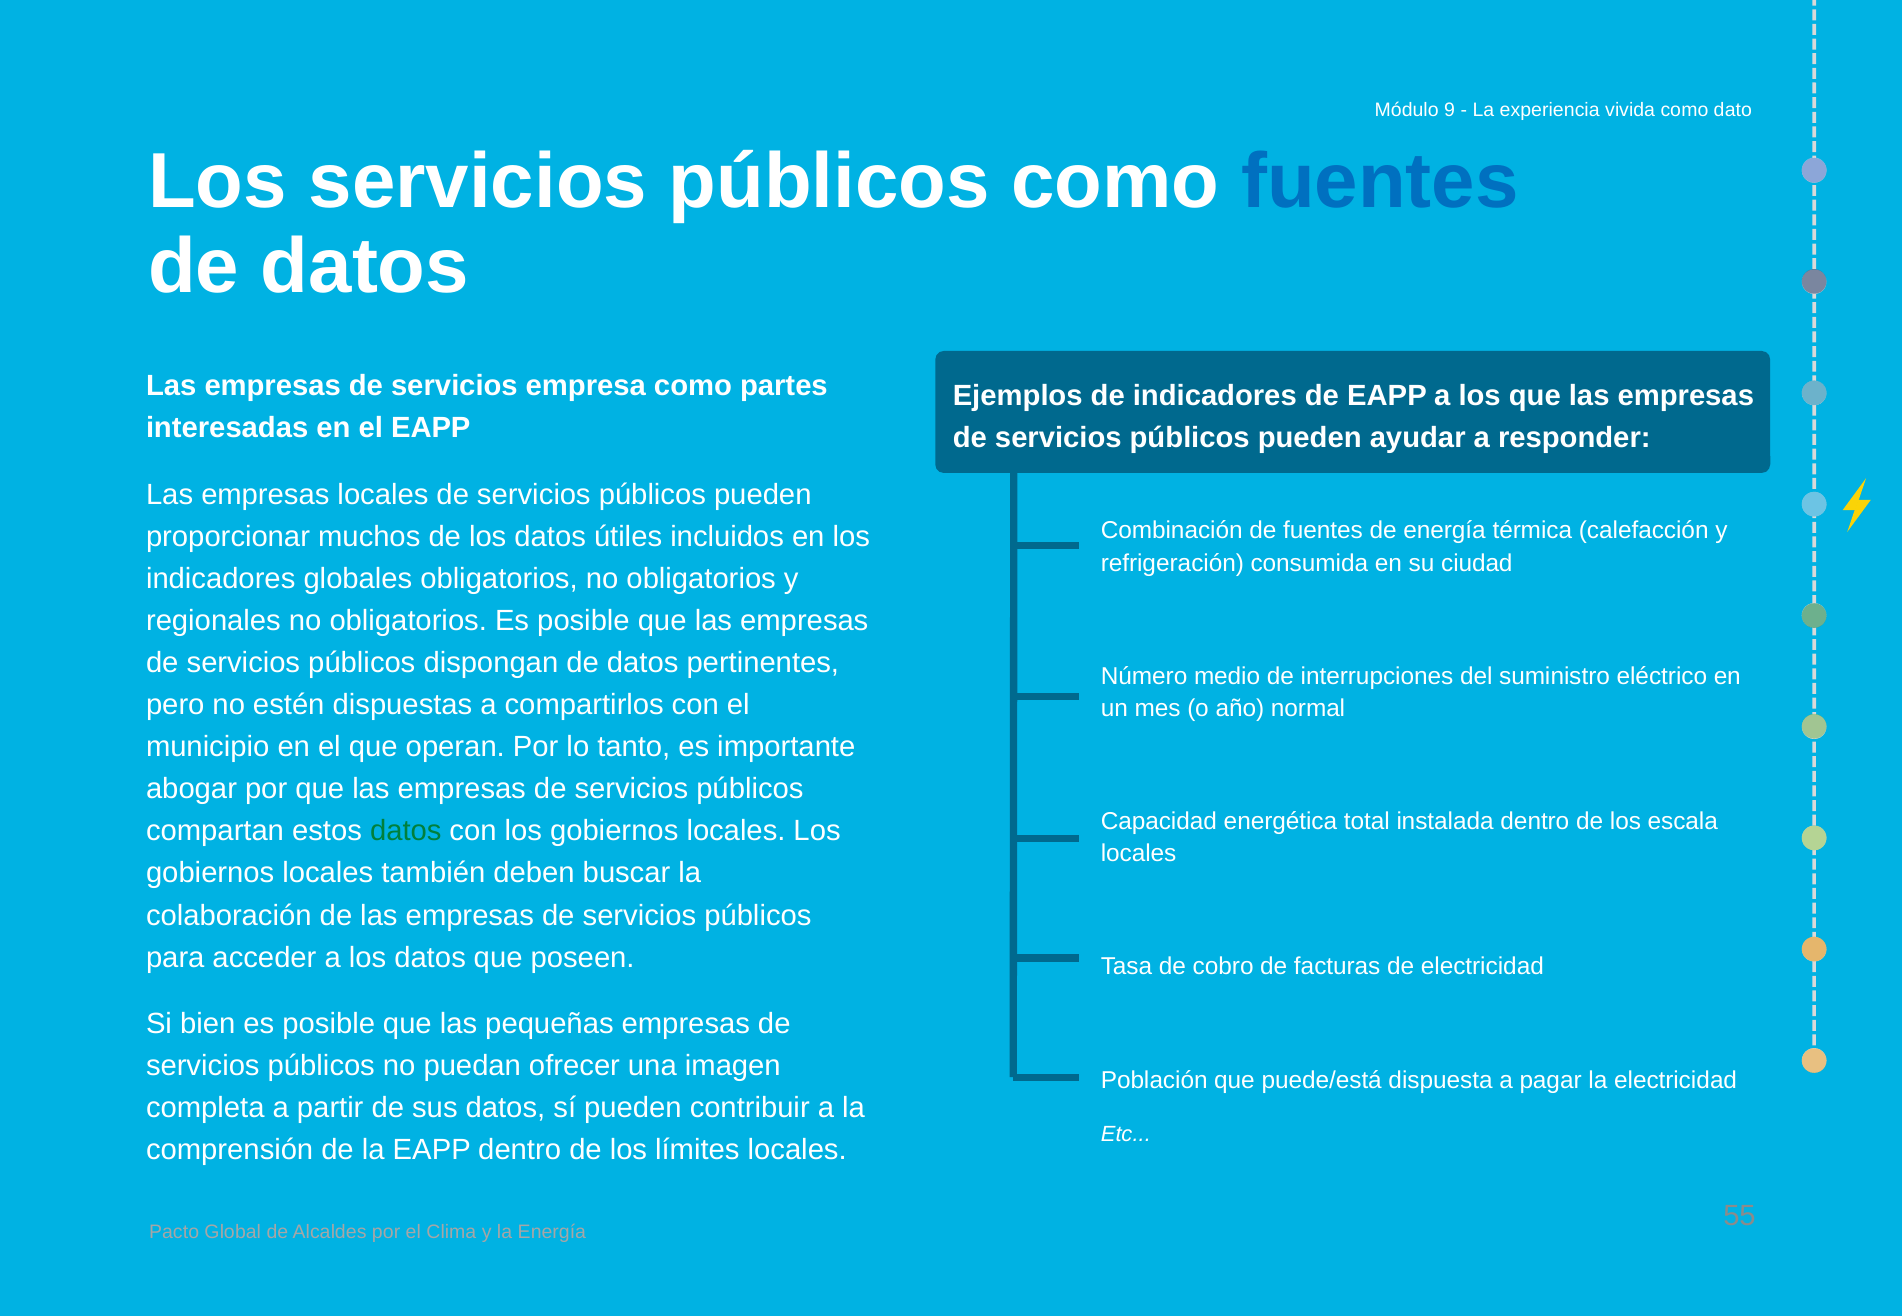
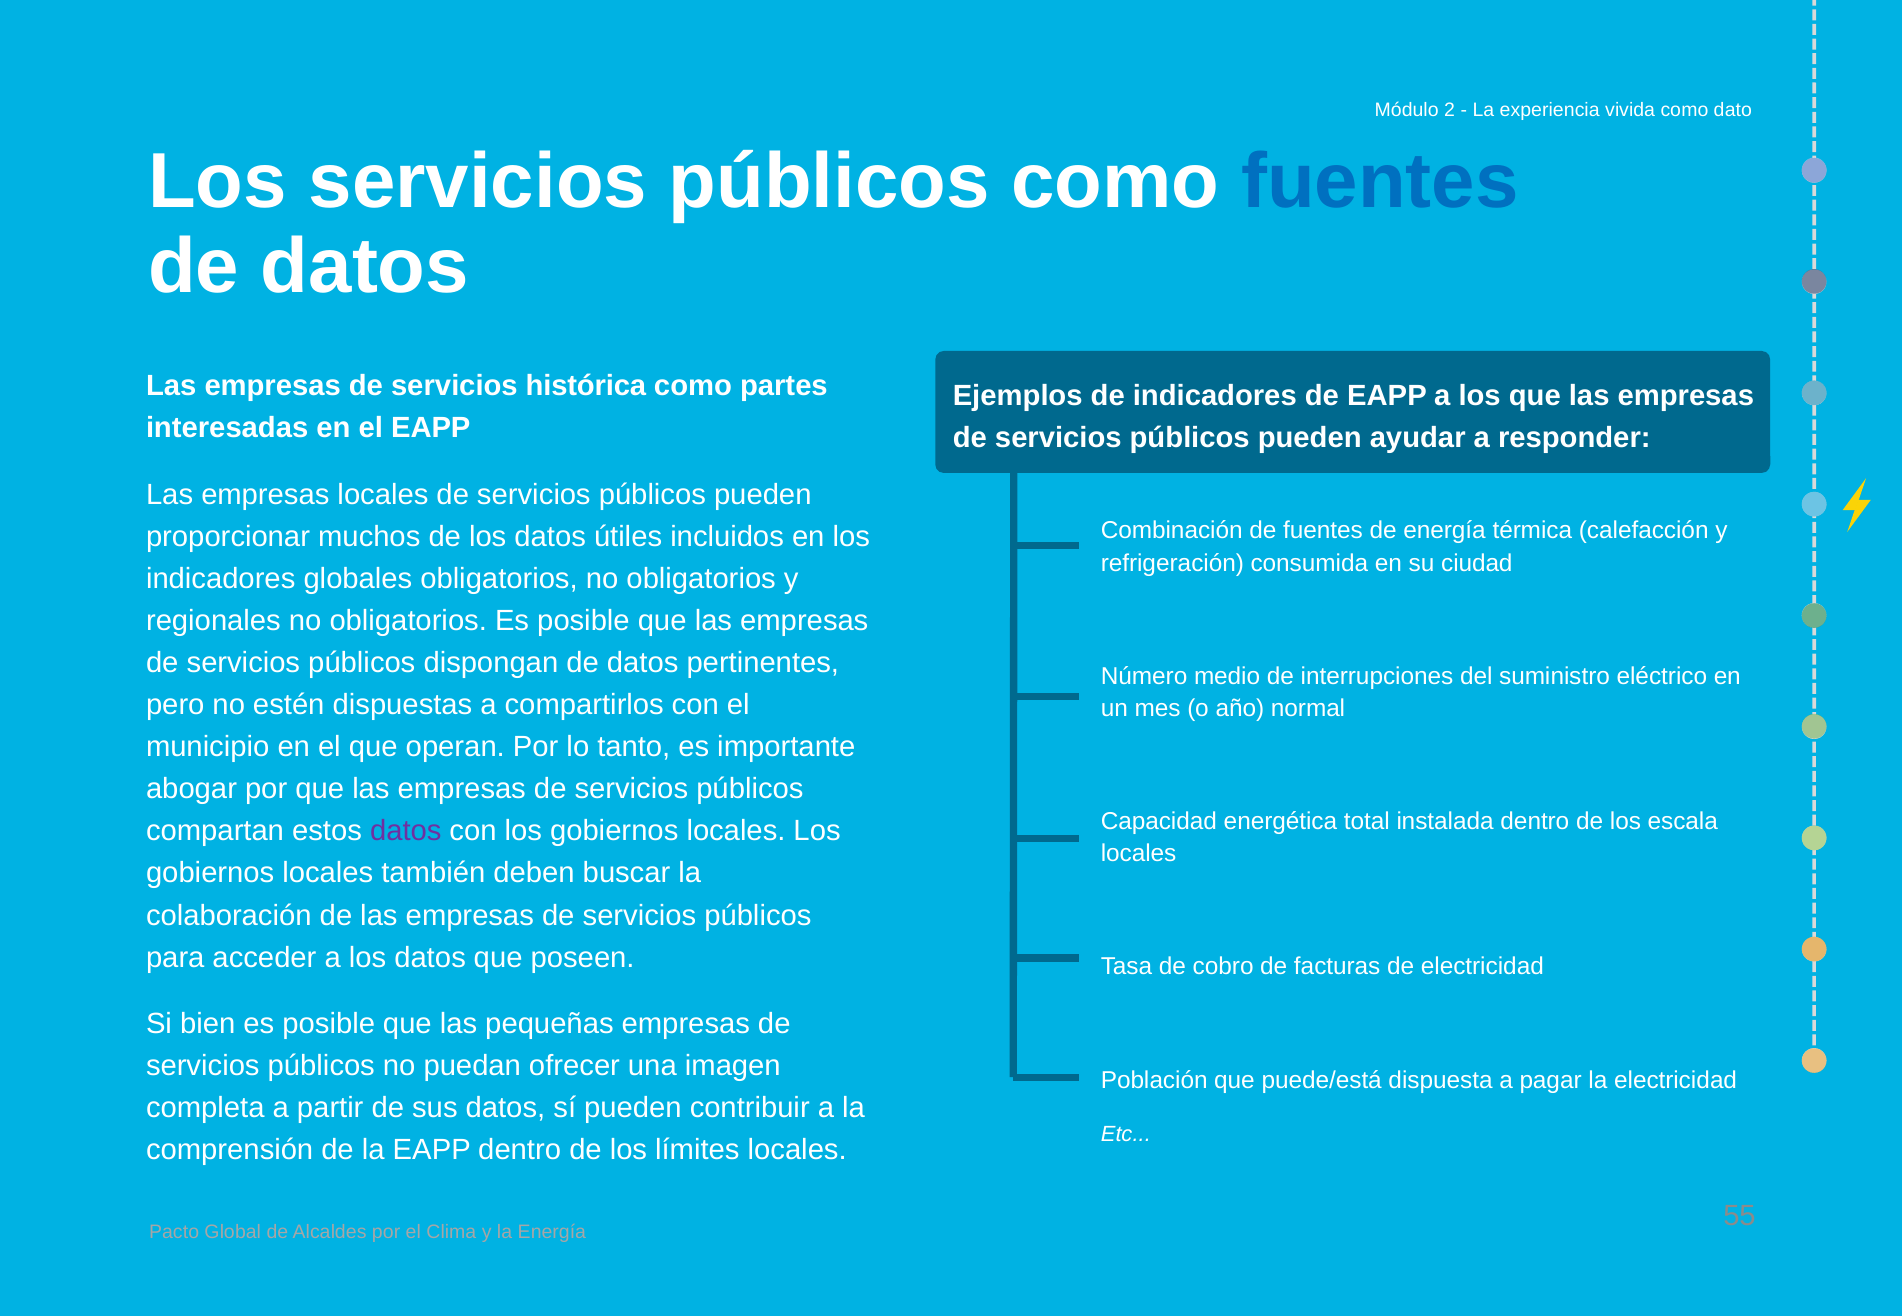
9: 9 -> 2
empresa: empresa -> histórica
datos at (406, 832) colour: green -> purple
